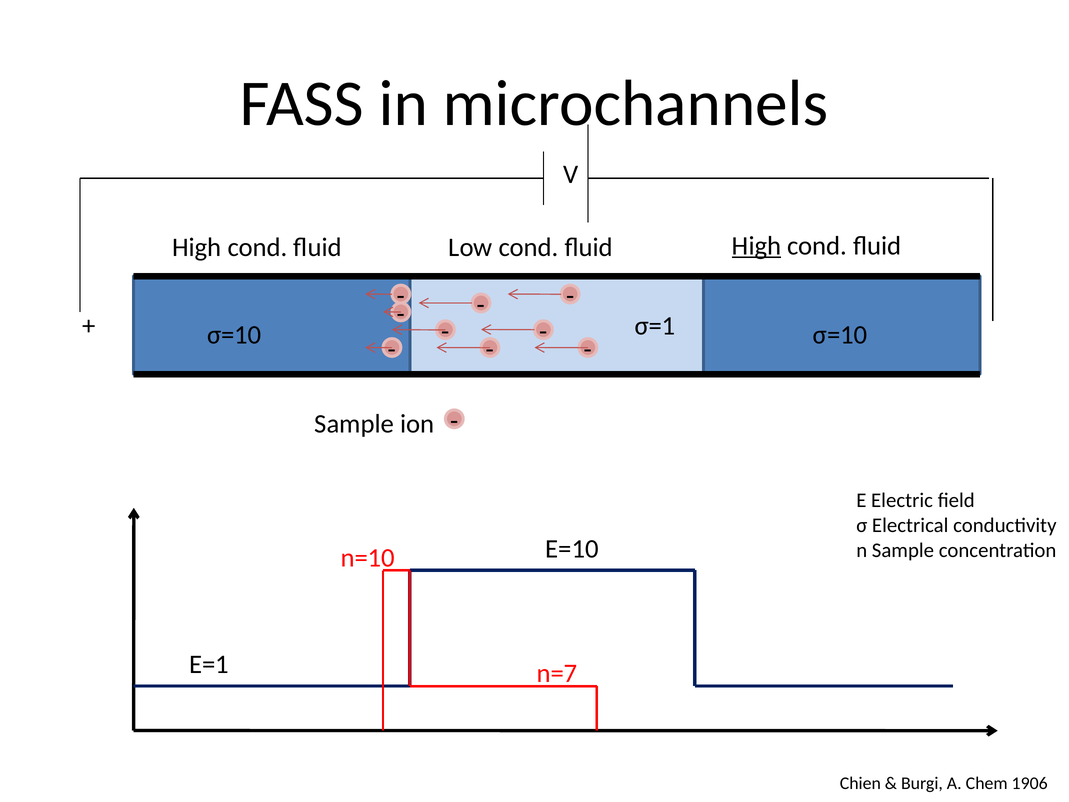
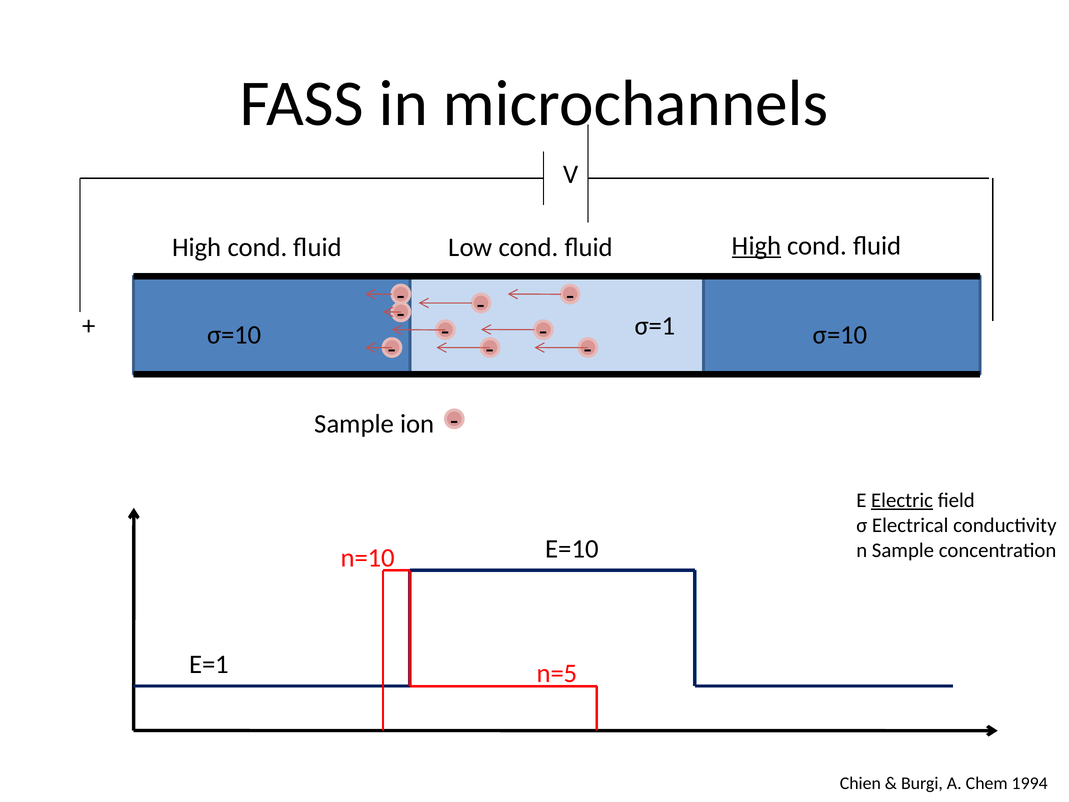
Electric underline: none -> present
n=7: n=7 -> n=5
1906: 1906 -> 1994
